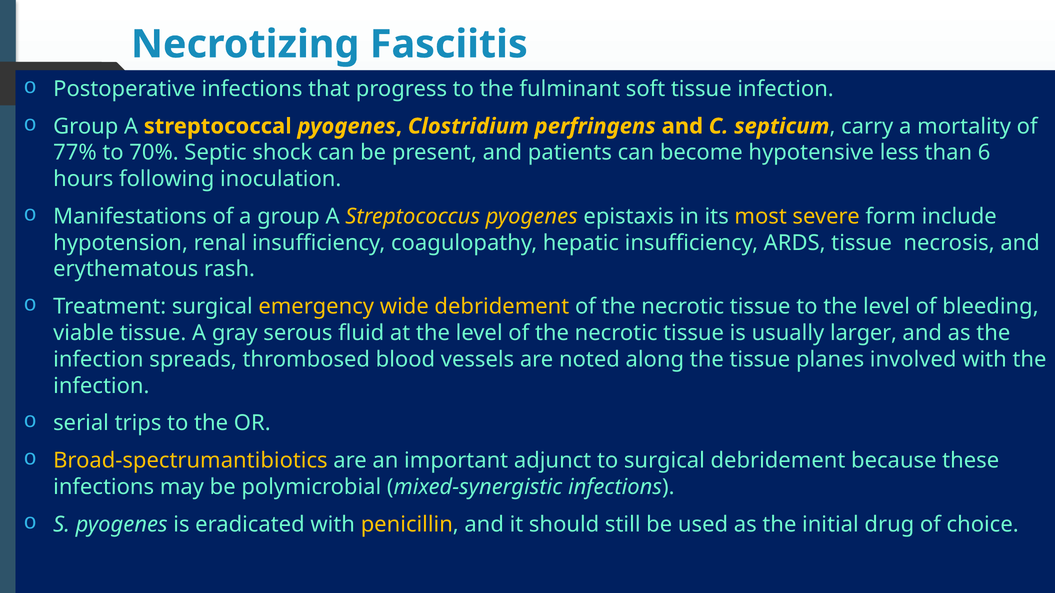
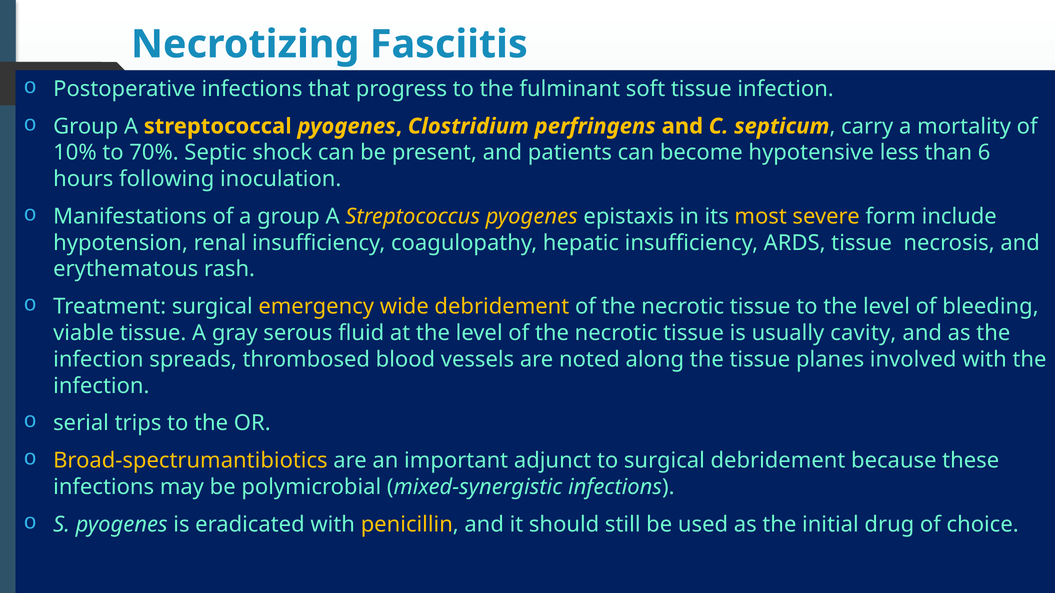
77%: 77% -> 10%
larger: larger -> cavity
